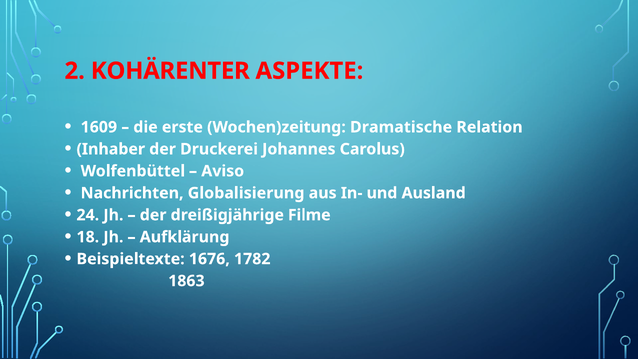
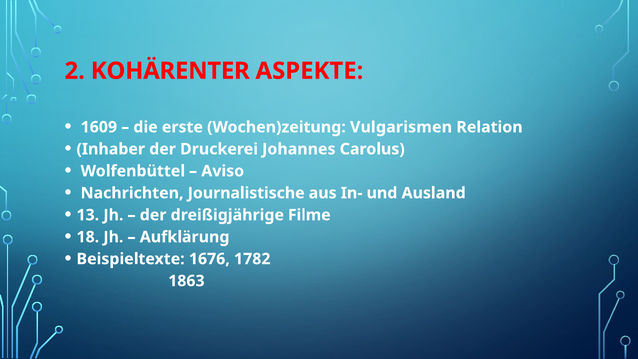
Dramatische: Dramatische -> Vulgarismen
Globalisierung: Globalisierung -> Journalistische
24: 24 -> 13
